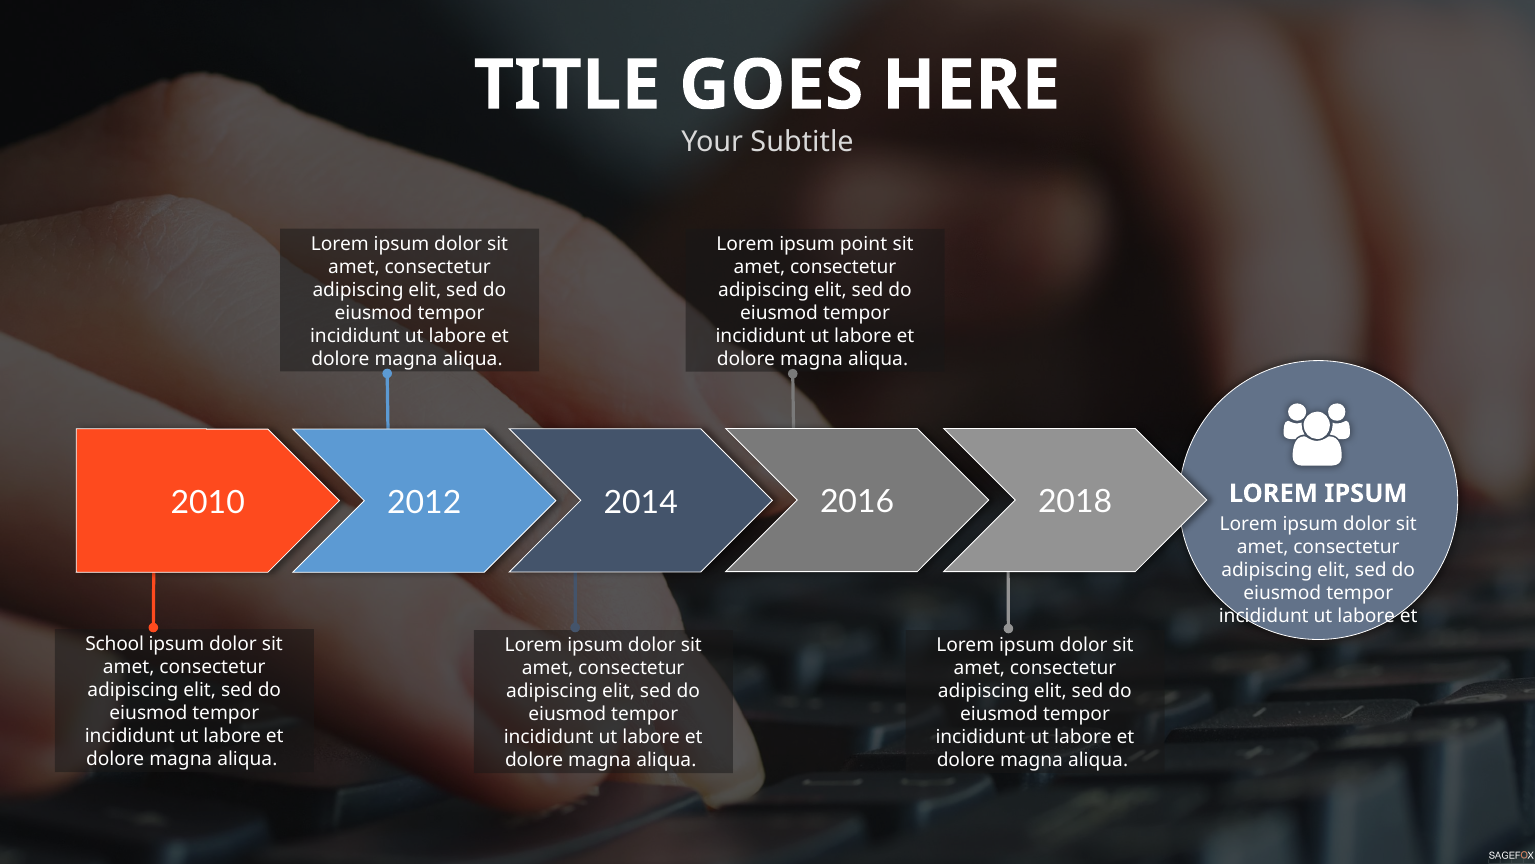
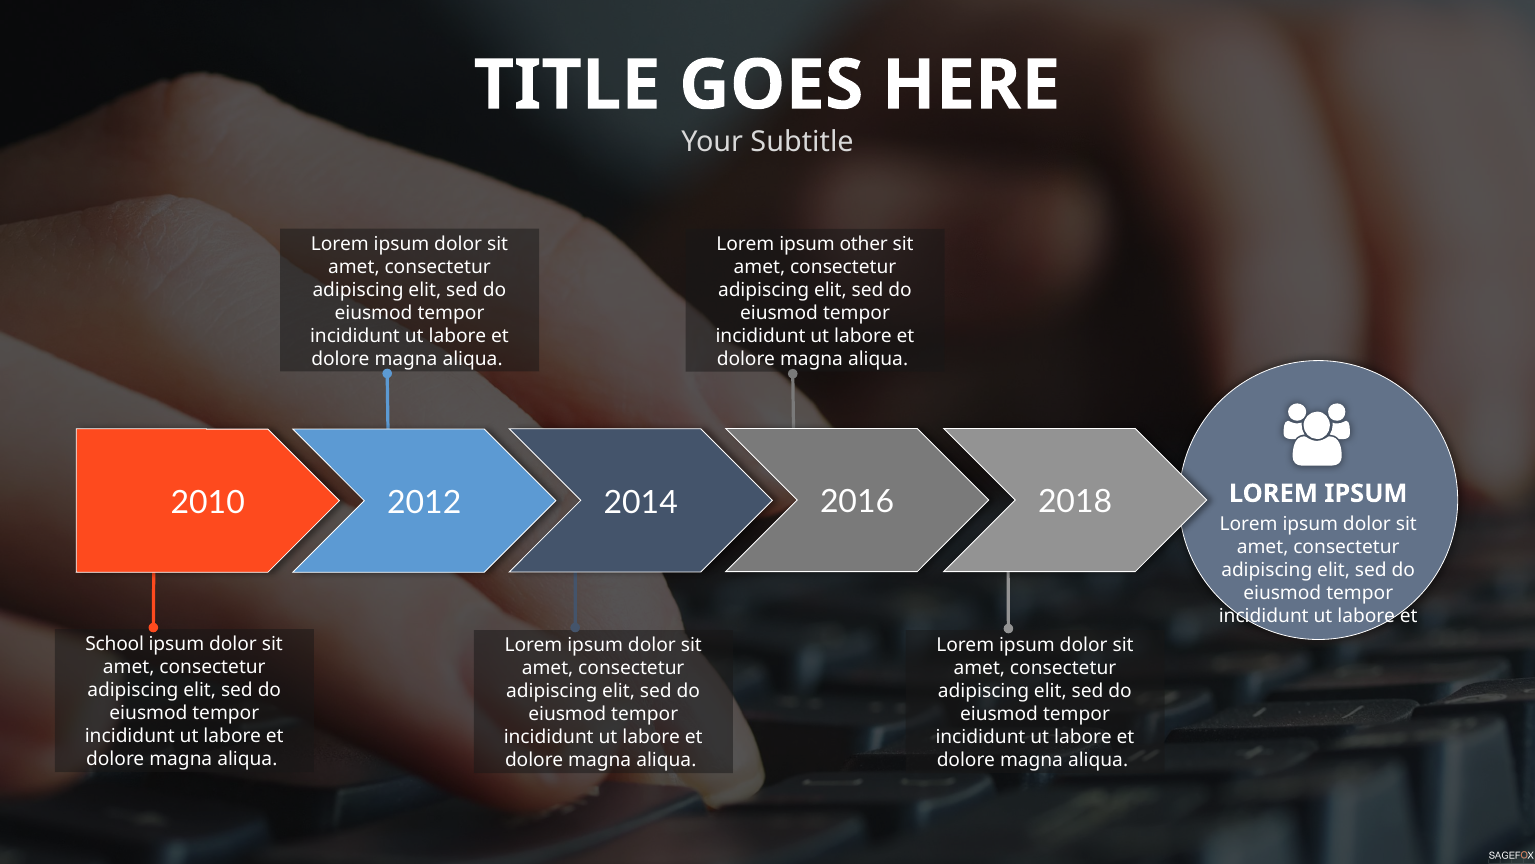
point: point -> other
